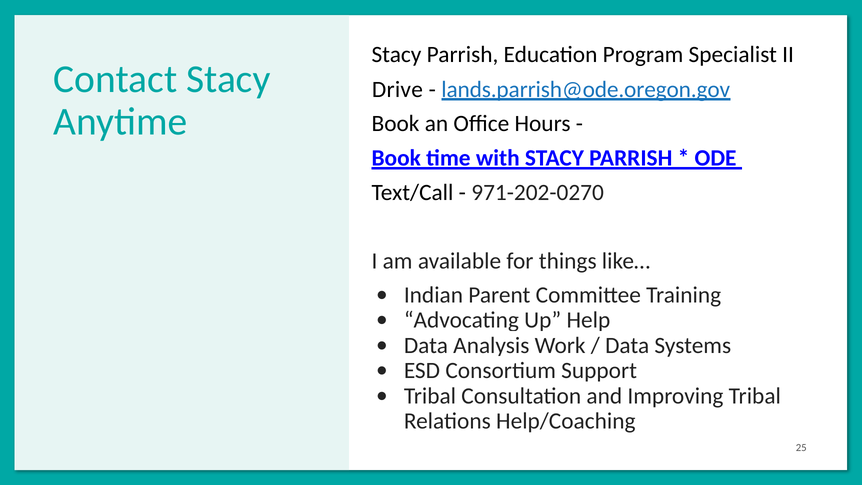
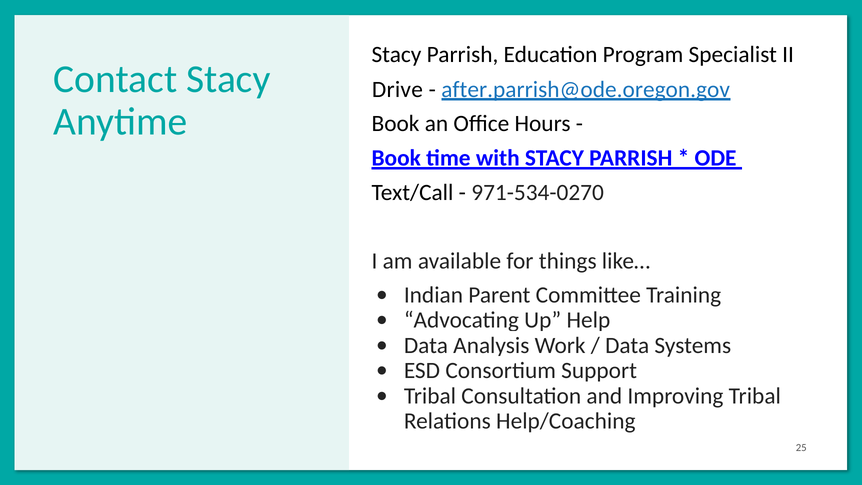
lands.parrish@ode.oregon.gov: lands.parrish@ode.oregon.gov -> after.parrish@ode.oregon.gov
971-202-0270: 971-202-0270 -> 971-534-0270
